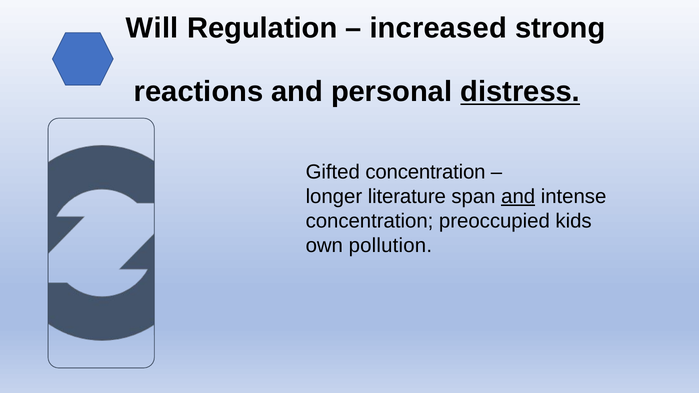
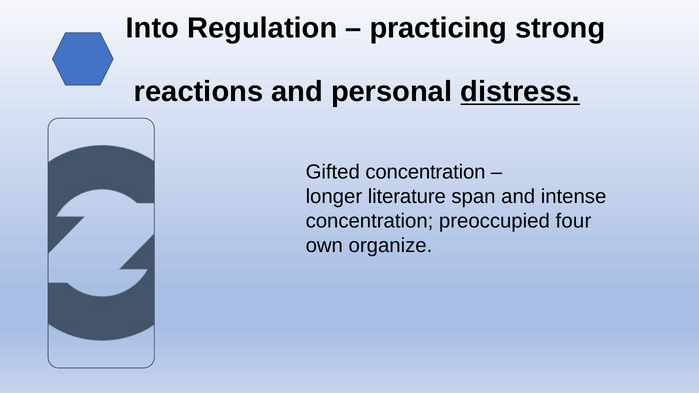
Will: Will -> Into
increased: increased -> practicing
and at (518, 197) underline: present -> none
kids: kids -> four
pollution: pollution -> organize
